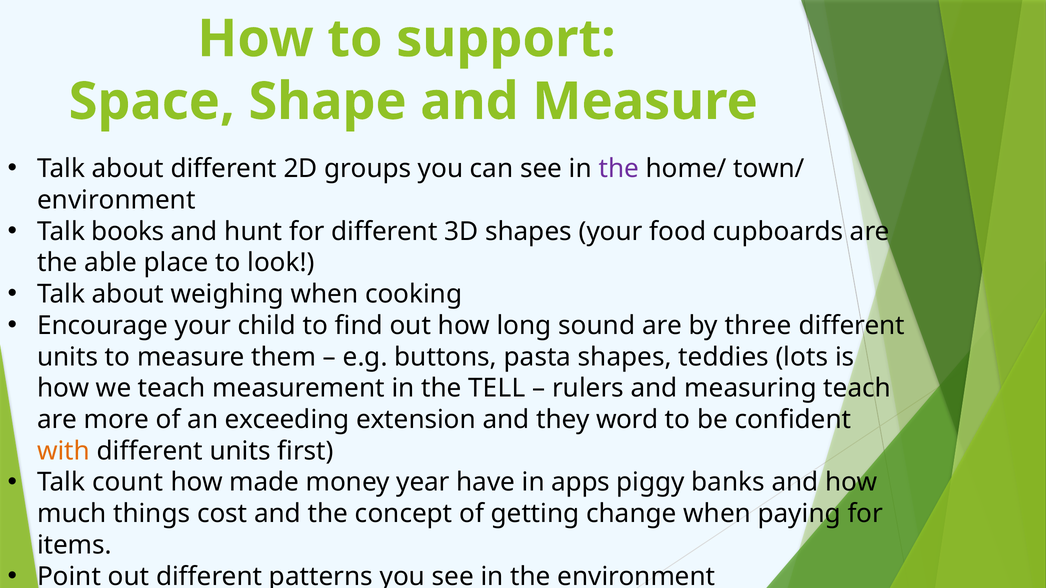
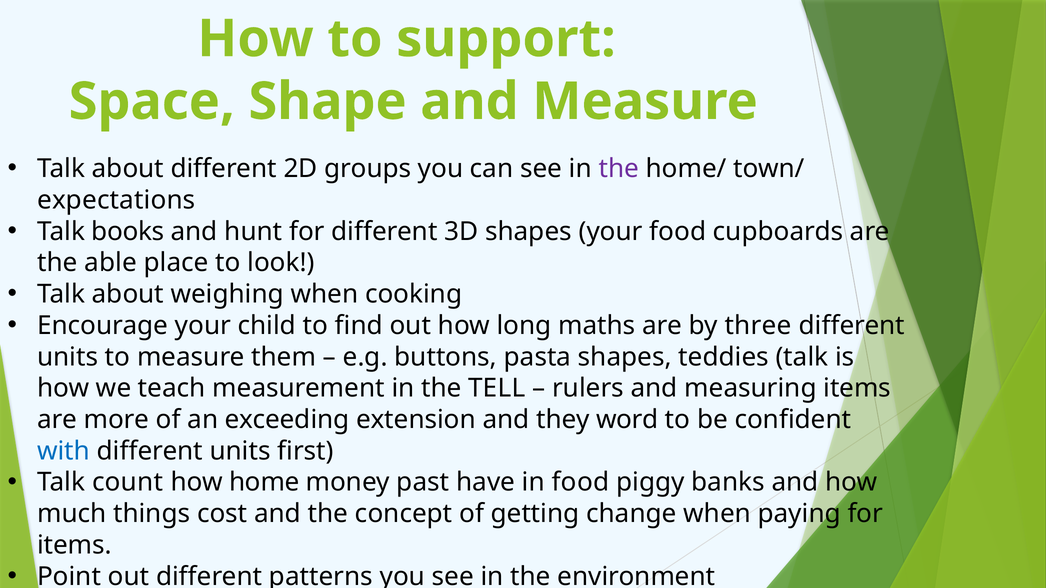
environment at (116, 200): environment -> expectations
sound: sound -> maths
teddies lots: lots -> talk
measuring teach: teach -> items
with colour: orange -> blue
made: made -> home
money year: year -> past
in apps: apps -> food
